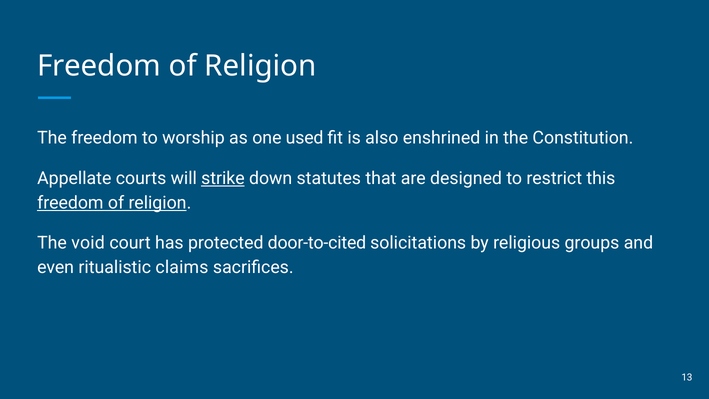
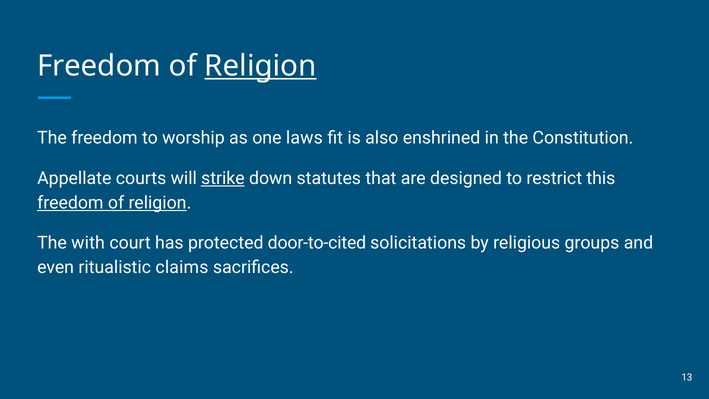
Religion at (260, 66) underline: none -> present
used: used -> laws
void: void -> with
